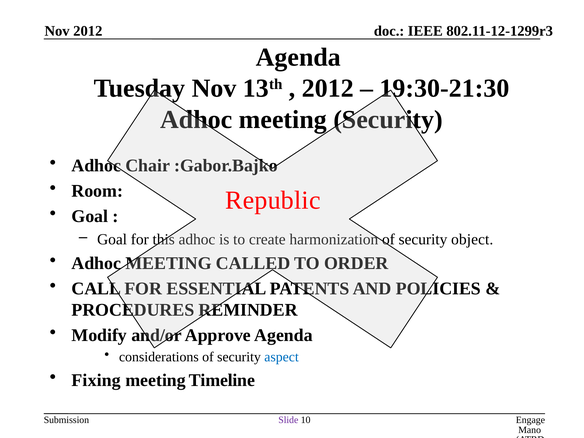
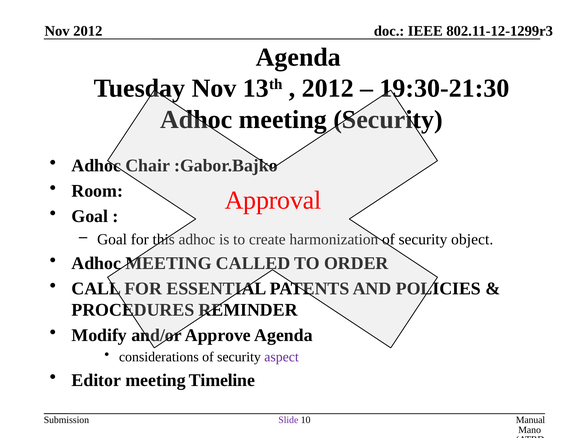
Republic: Republic -> Approval
aspect colour: blue -> purple
Fixing: Fixing -> Editor
Engage: Engage -> Manual
